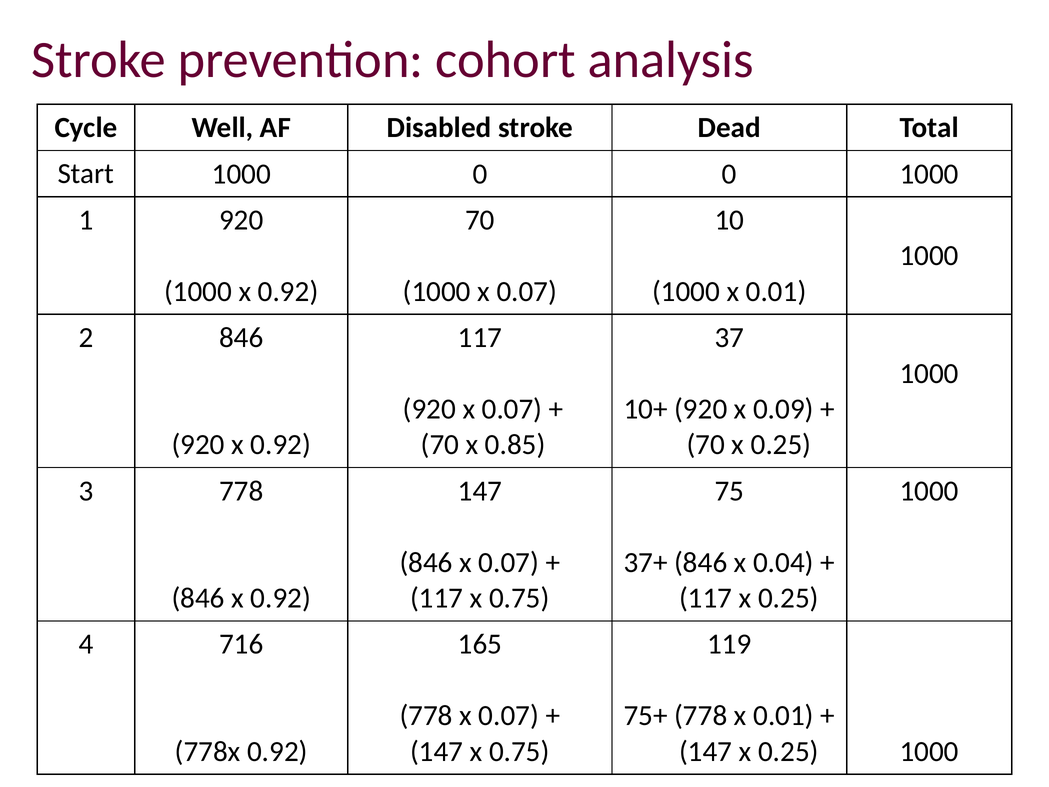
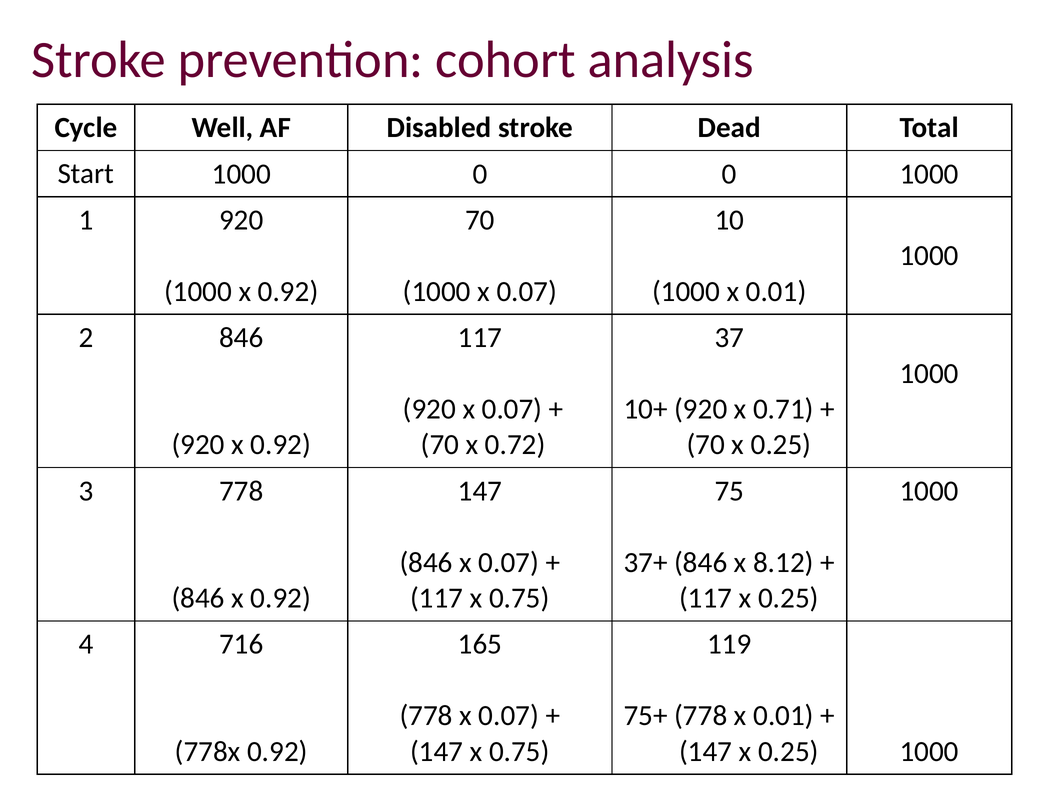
0.09: 0.09 -> 0.71
0.85: 0.85 -> 0.72
0.04: 0.04 -> 8.12
